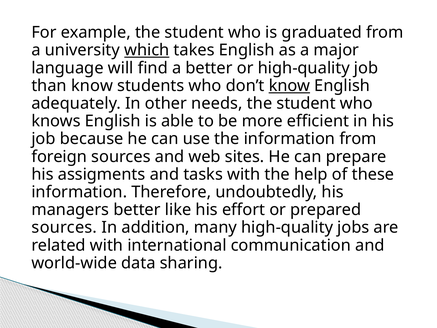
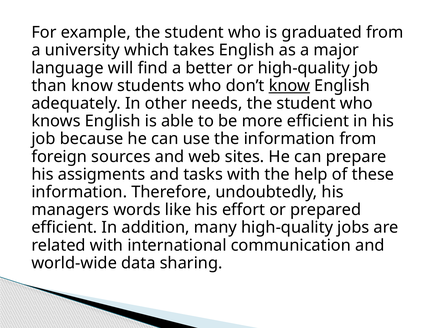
which underline: present -> none
managers better: better -> words
sources at (64, 227): sources -> efficient
